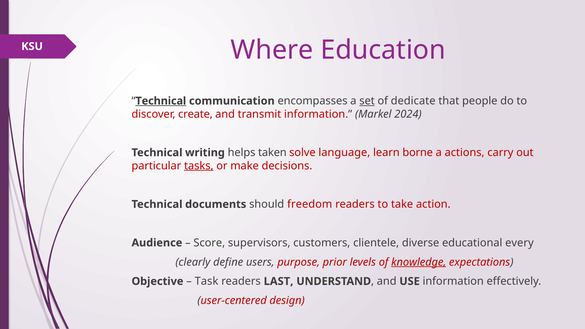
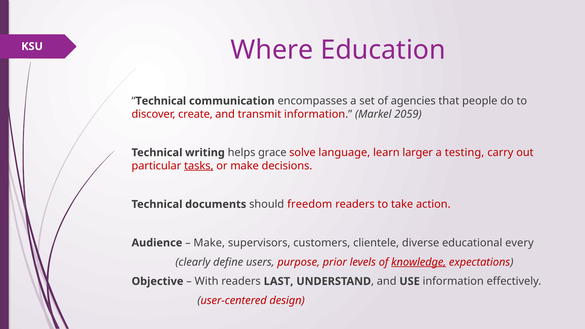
Technical at (161, 101) underline: present -> none
set underline: present -> none
dedicate: dedicate -> agencies
2024: 2024 -> 2059
taken: taken -> grace
borne: borne -> larger
actions: actions -> testing
Score at (209, 243): Score -> Make
Task: Task -> With
